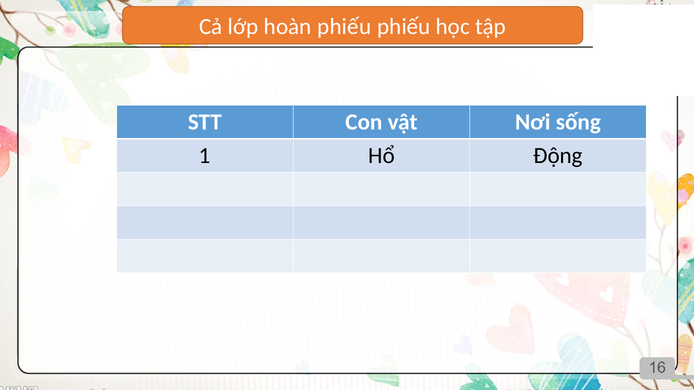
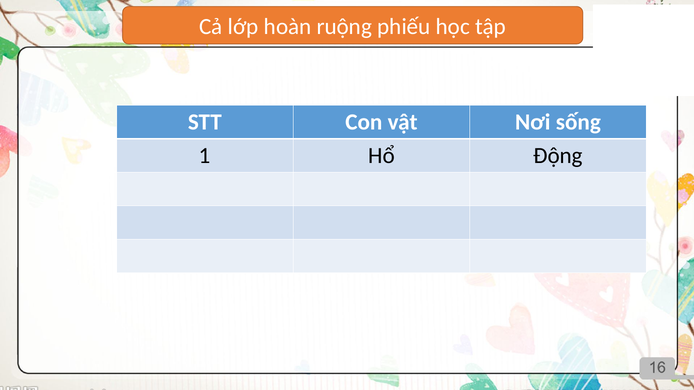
hoàn phiếu: phiếu -> ruộng
